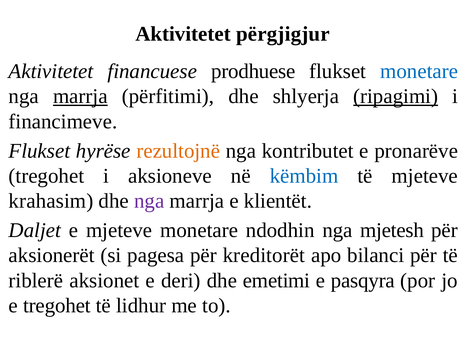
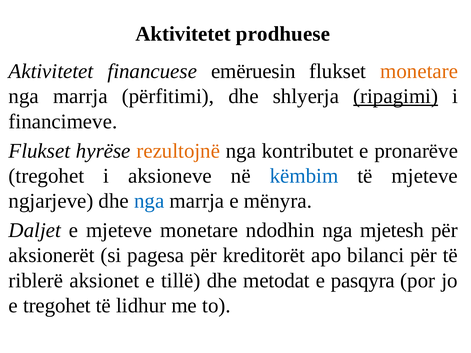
përgjigjur: përgjigjur -> prodhuese
prodhuese: prodhuese -> emëruesin
monetare at (419, 71) colour: blue -> orange
marrja at (80, 96) underline: present -> none
krahasim: krahasim -> ngjarjeve
nga at (149, 201) colour: purple -> blue
klientët: klientët -> mënyra
deri: deri -> tillë
emetimi: emetimi -> metodat
